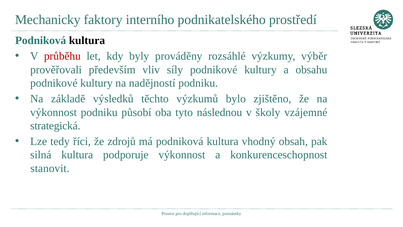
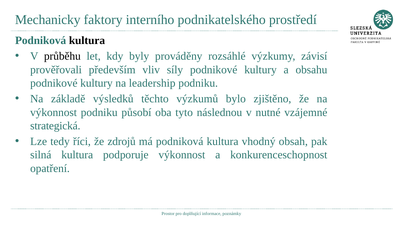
průběhu colour: red -> black
výběr: výběr -> závisí
nadějností: nadějností -> leadership
školy: školy -> nutné
stanovit: stanovit -> opatření
